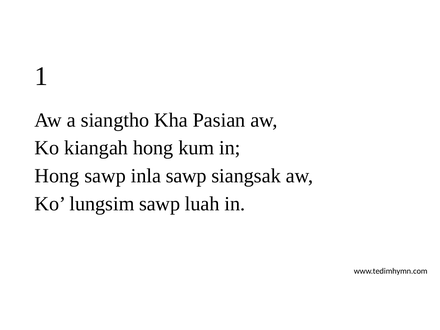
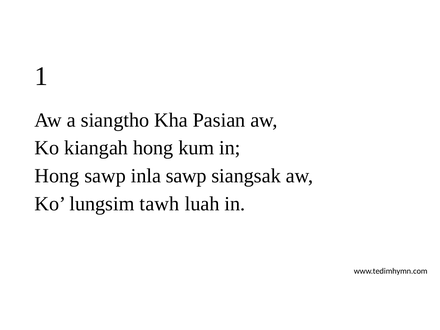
lungsim sawp: sawp -> tawh
